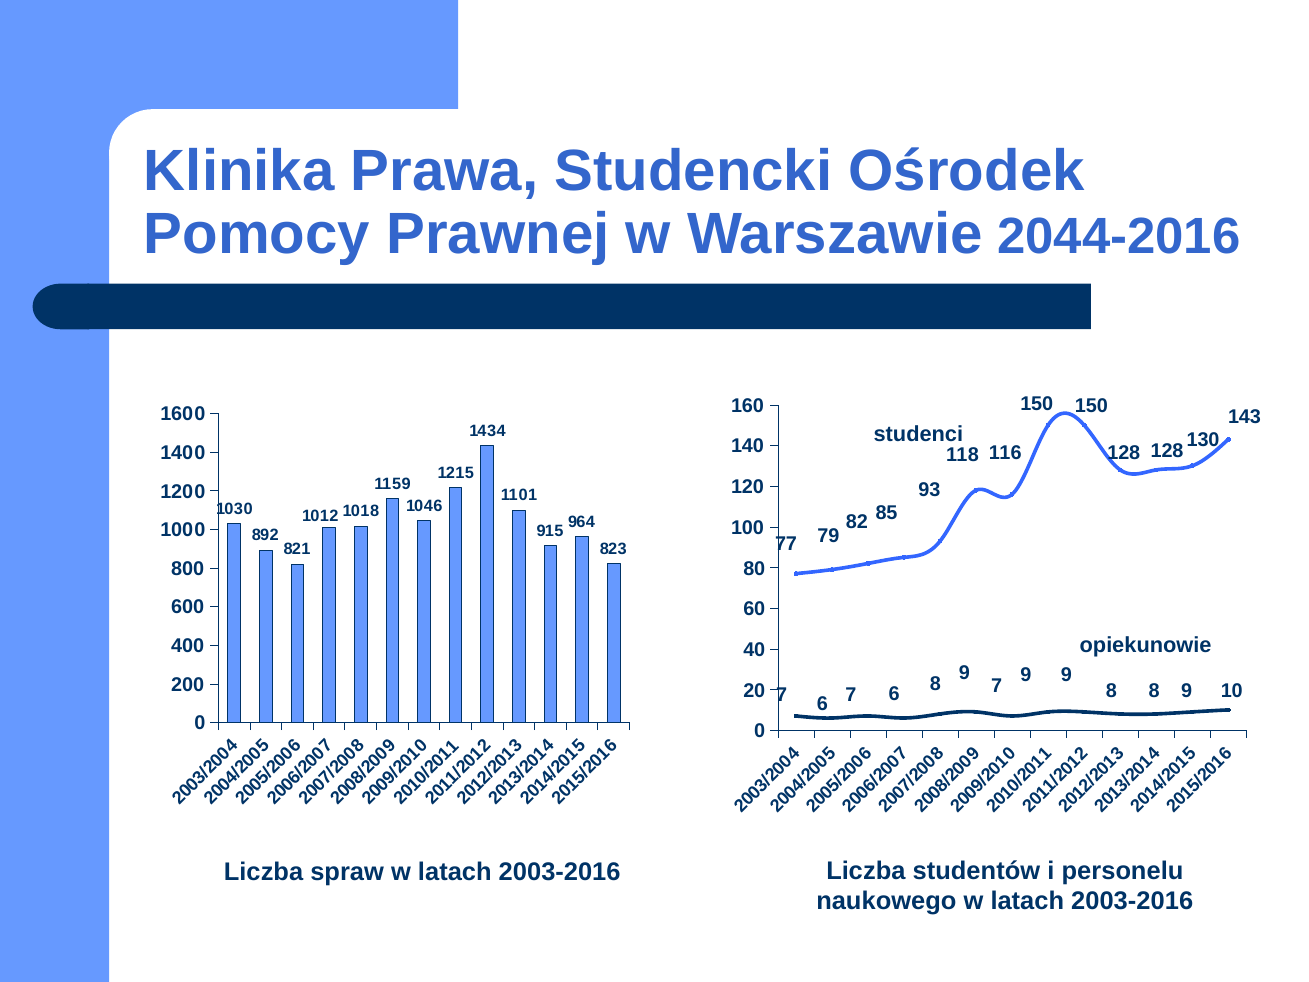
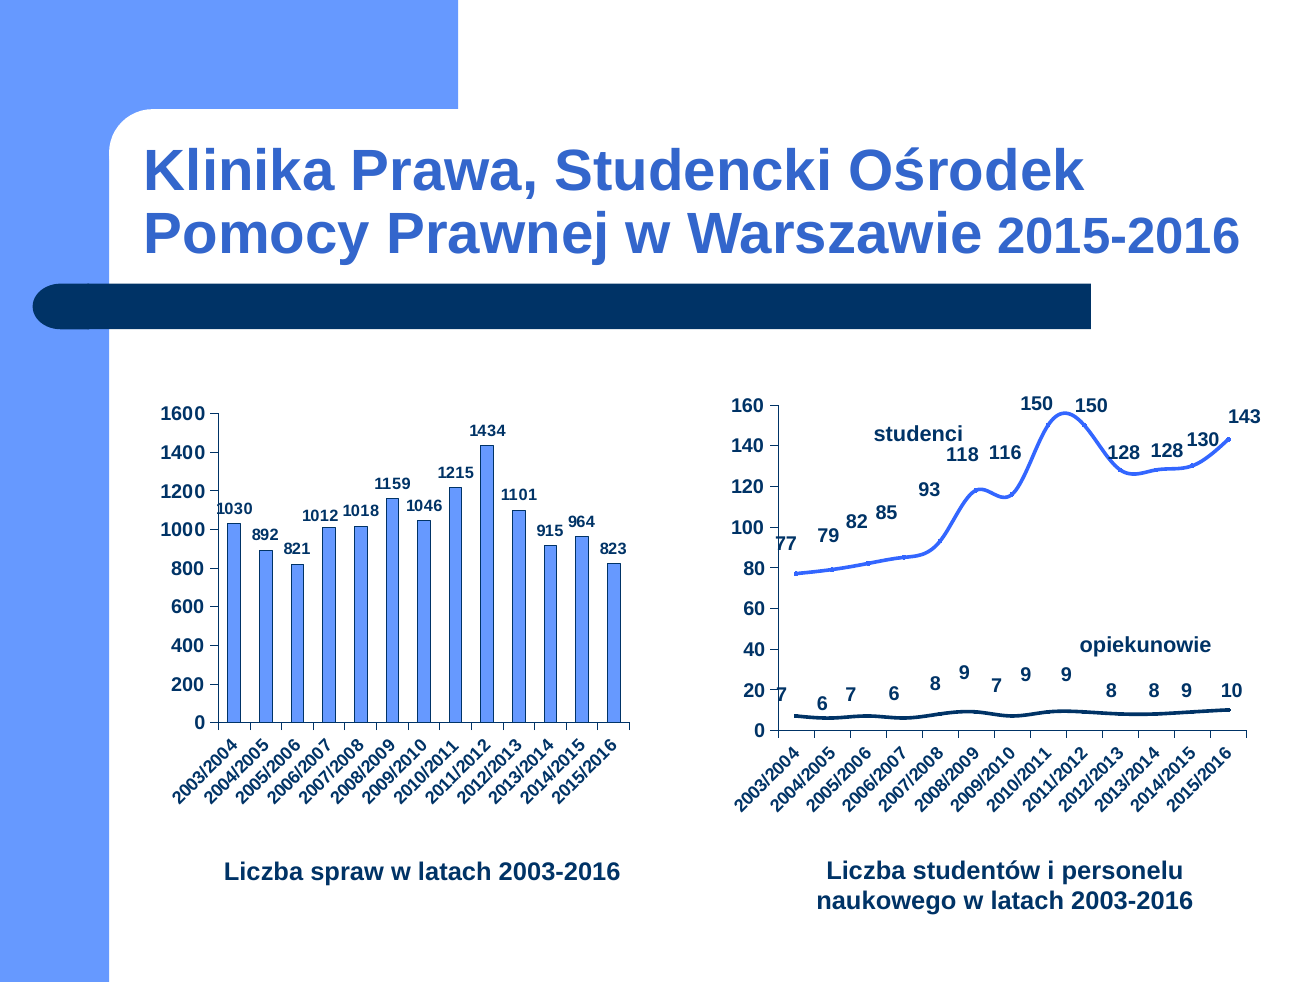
2044-2016: 2044-2016 -> 2015-2016
